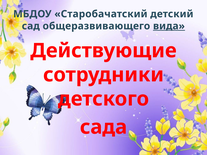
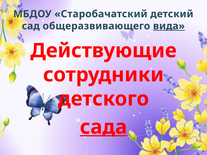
сада underline: none -> present
